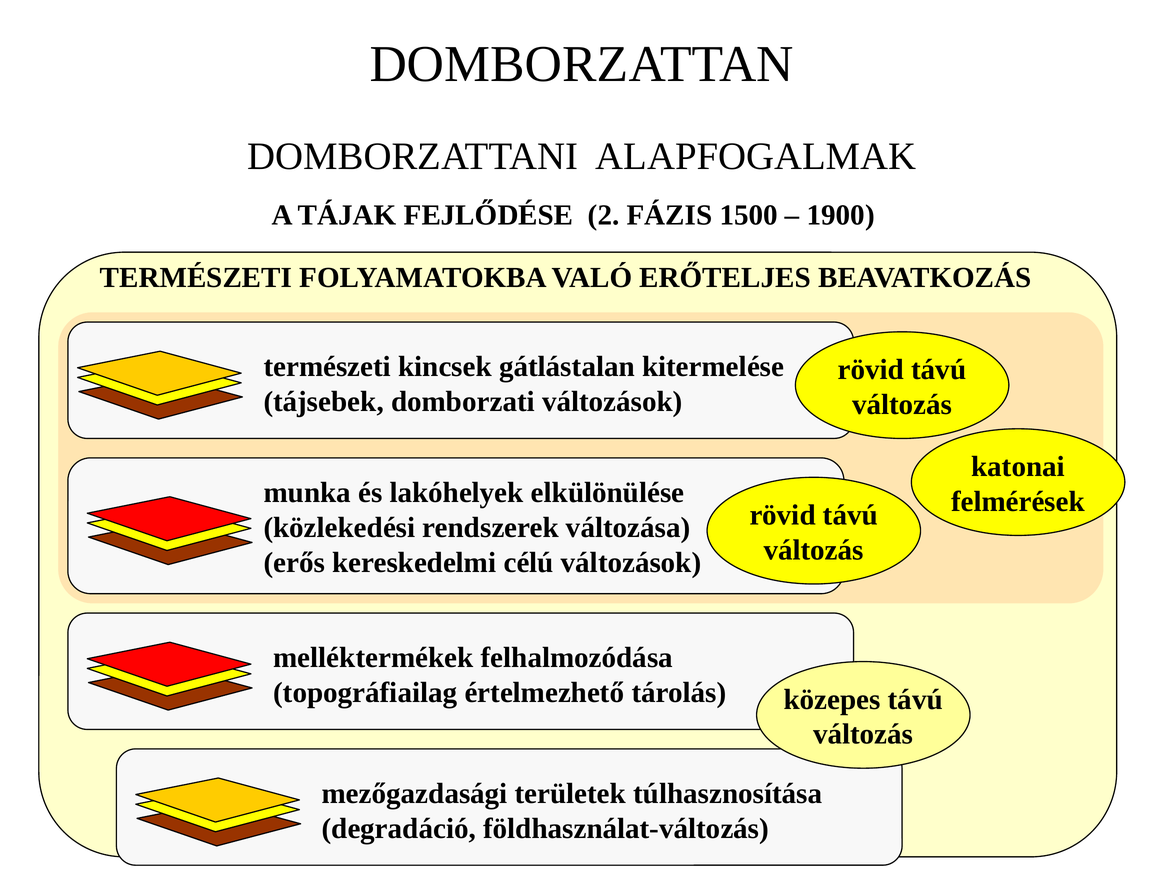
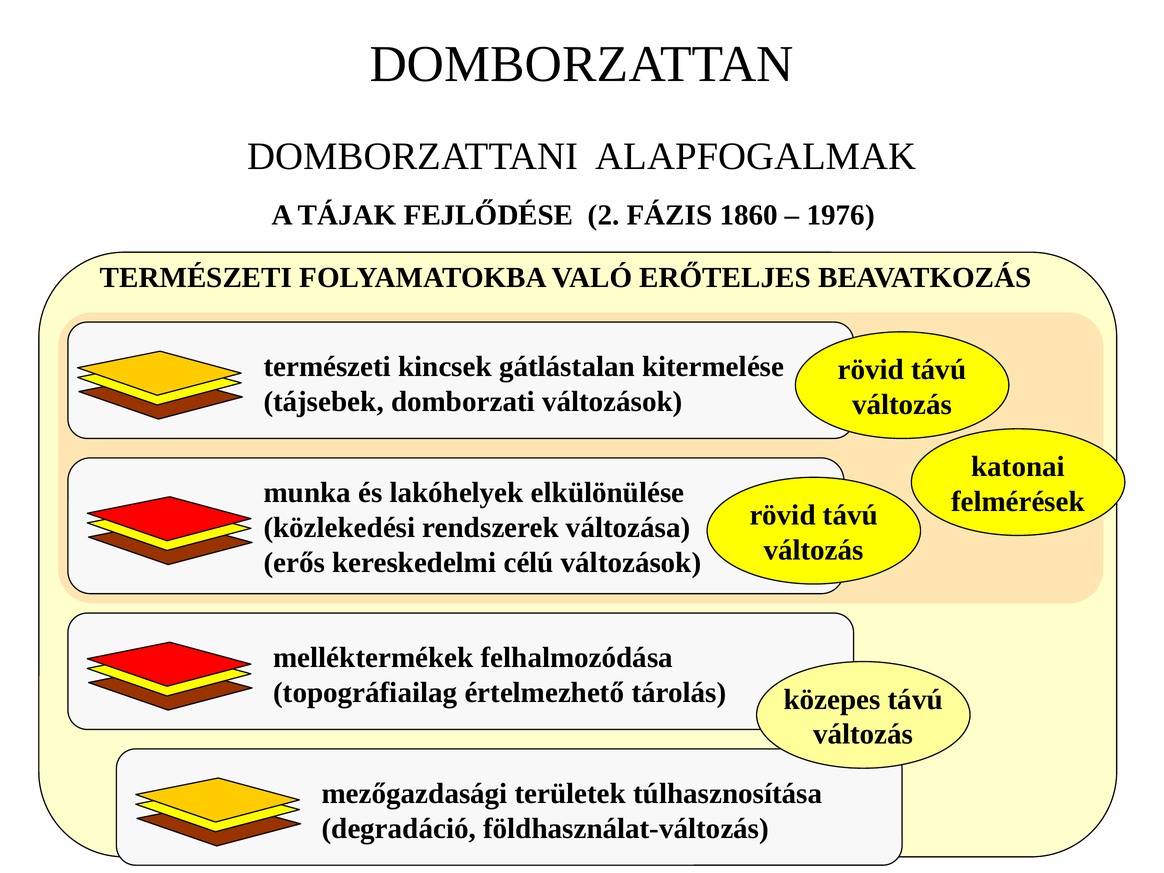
1500: 1500 -> 1860
1900: 1900 -> 1976
